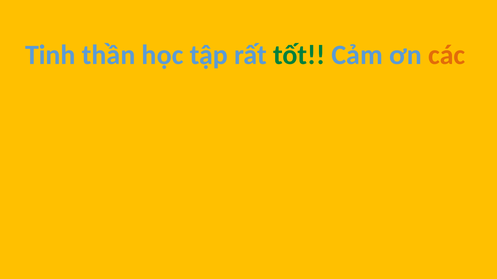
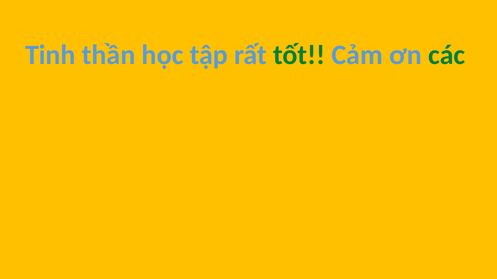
các colour: orange -> green
